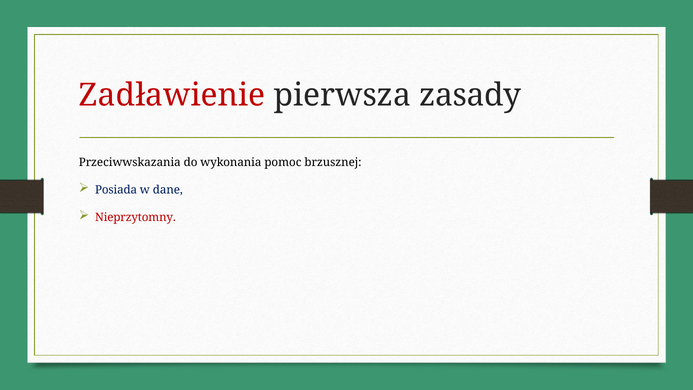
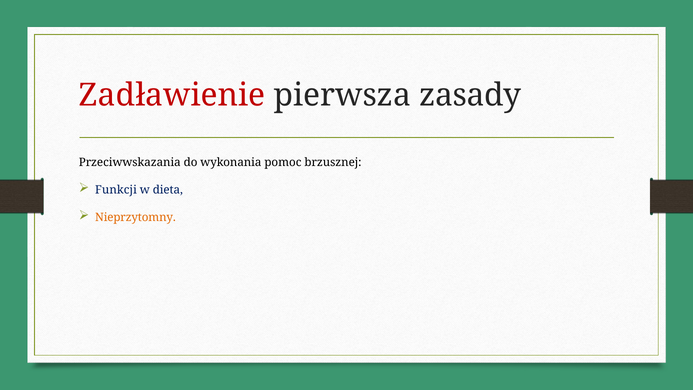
Posiada: Posiada -> Funkcji
dane: dane -> dieta
Nieprzytomny colour: red -> orange
